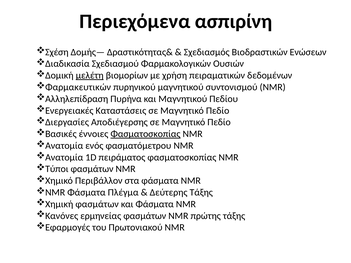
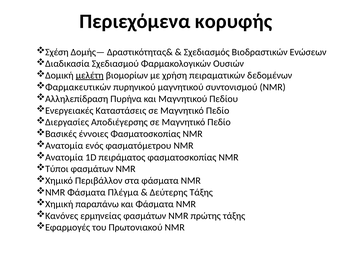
ασπιρίνη: ασπιρίνη -> κορυφής
Φασματοσκοπίας at (145, 134) underline: present -> none
Χημική φασμάτων: φασμάτων -> παραπάνω
